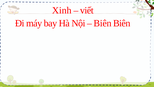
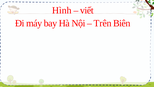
Xinh: Xinh -> Hình
Biên at (103, 23): Biên -> Trên
